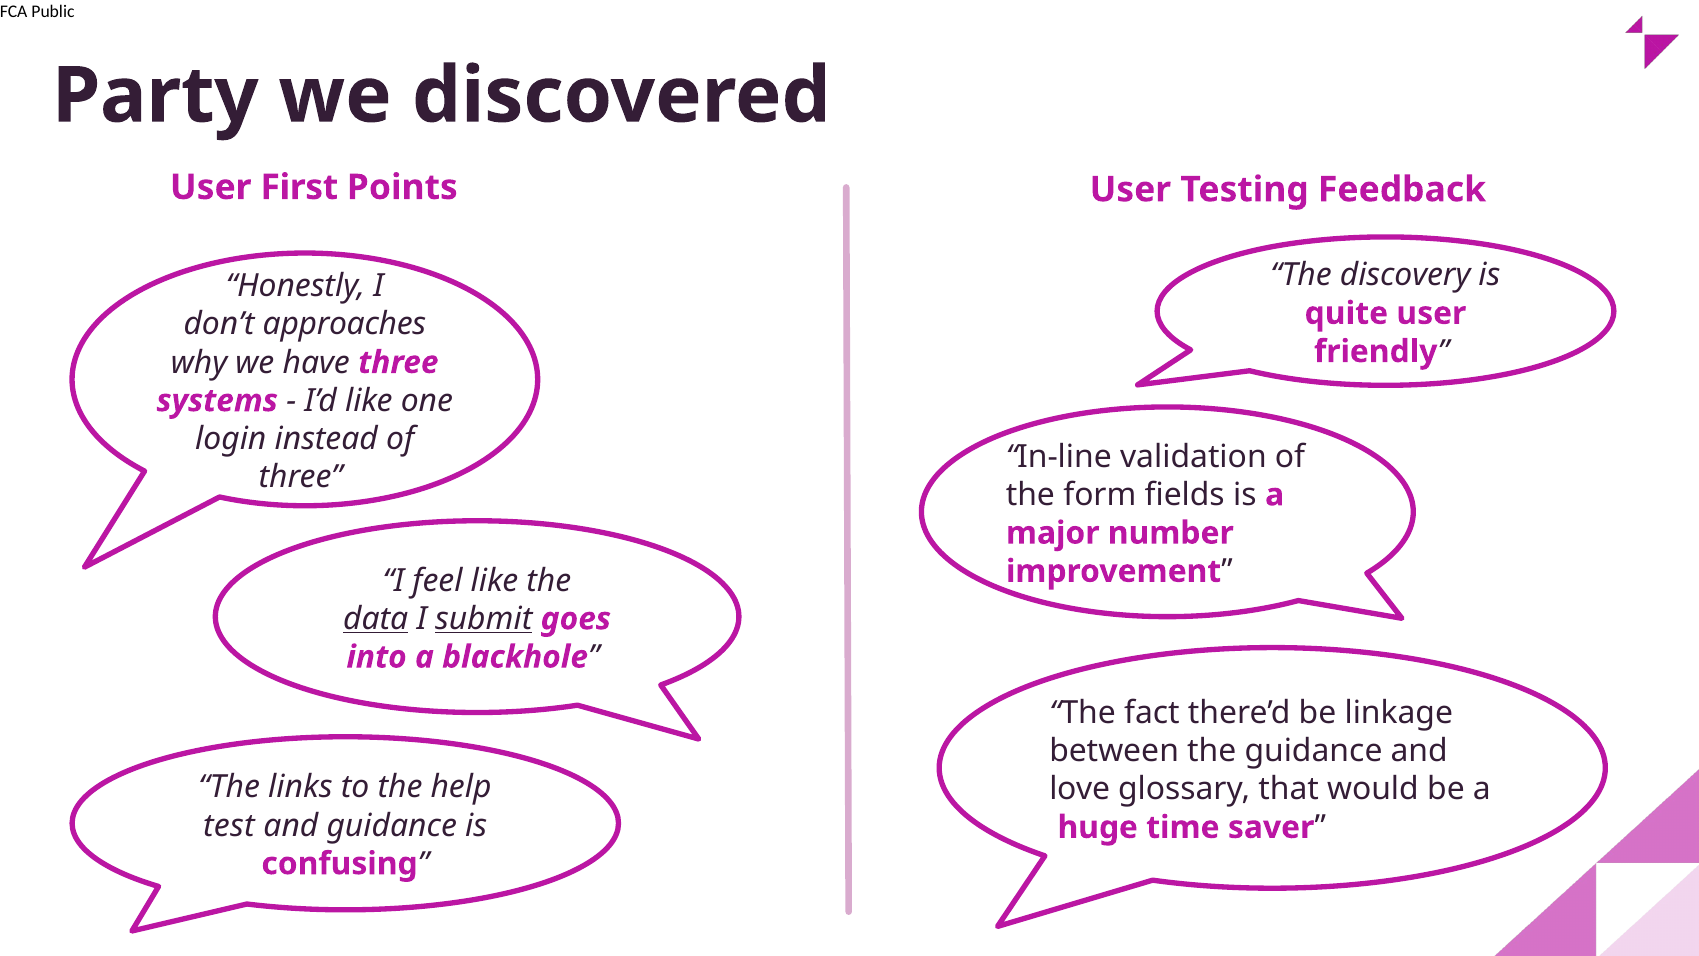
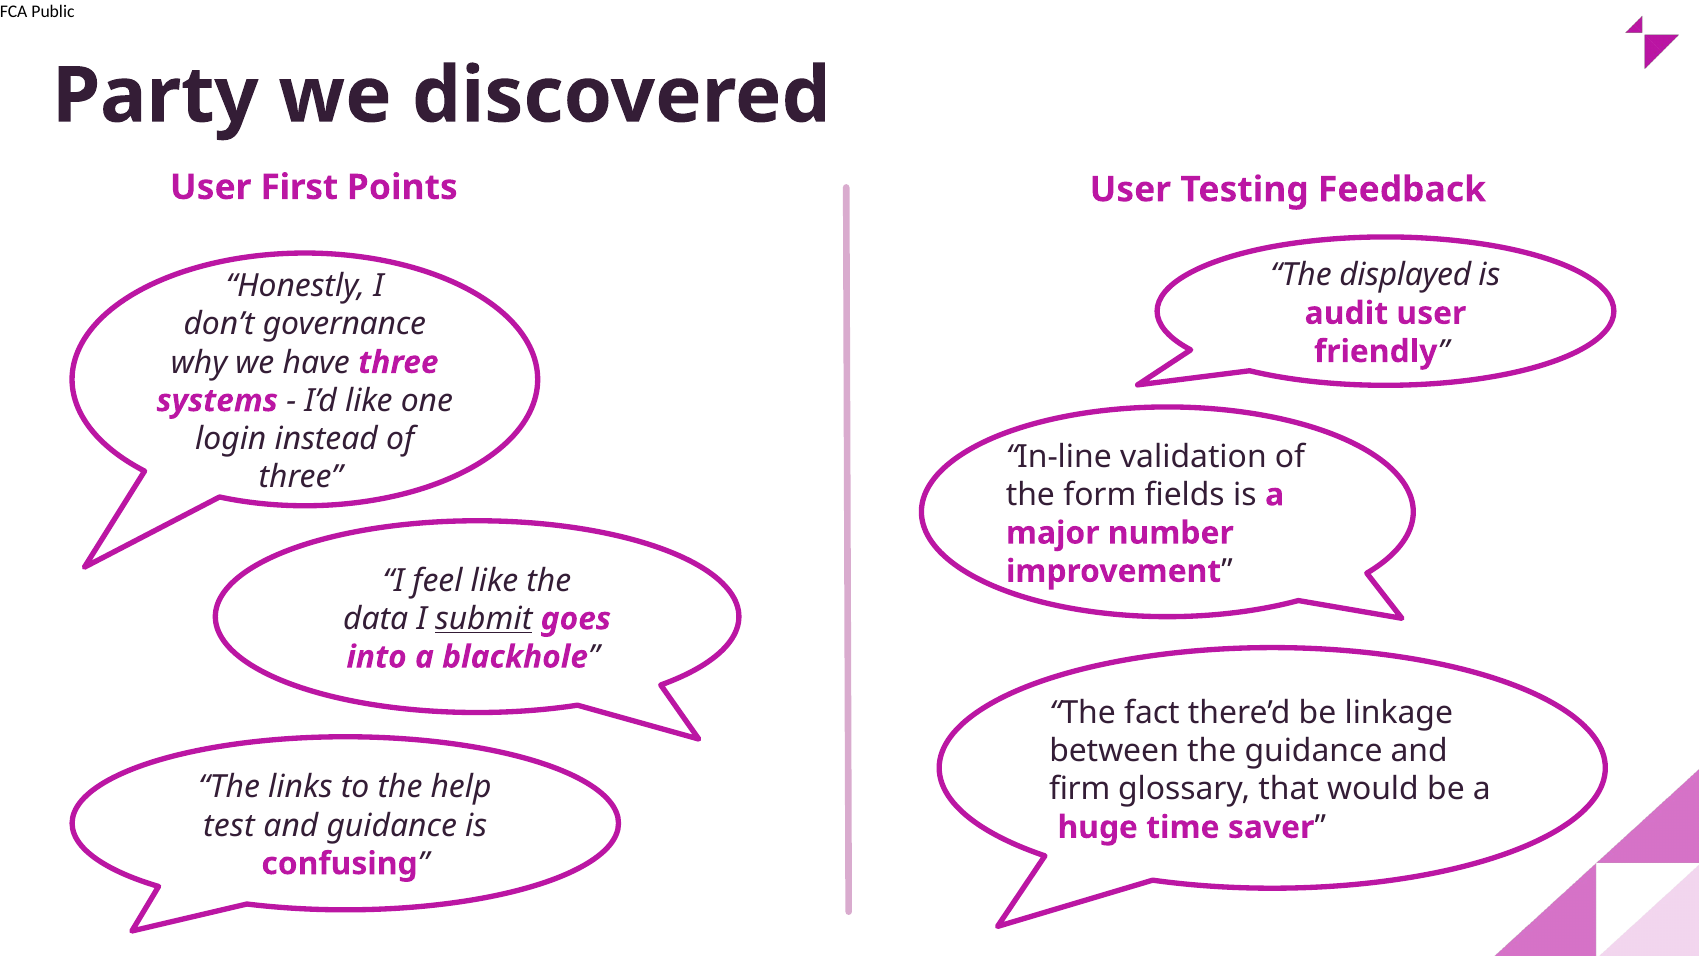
discovery: discovery -> displayed
quite: quite -> audit
approaches: approaches -> governance
data underline: present -> none
love: love -> firm
